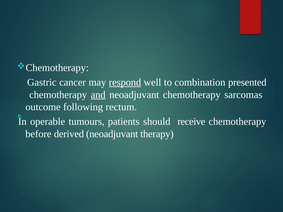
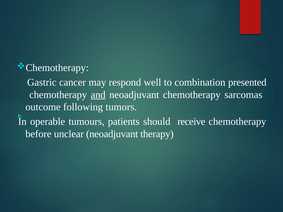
respond underline: present -> none
rectum: rectum -> tumors
derived: derived -> unclear
